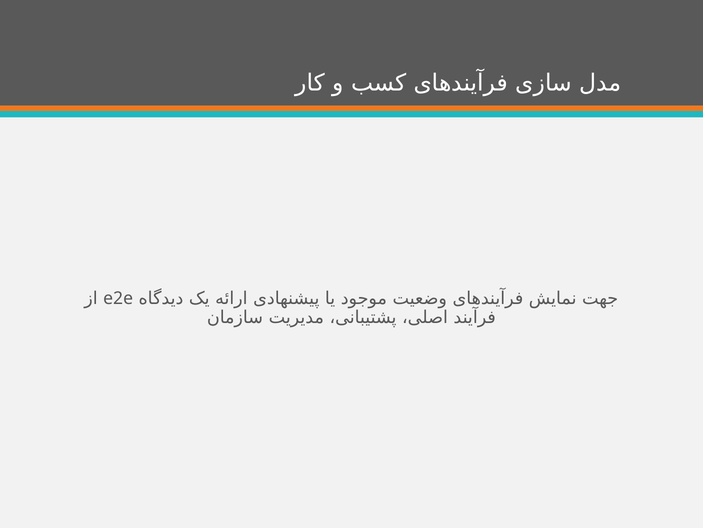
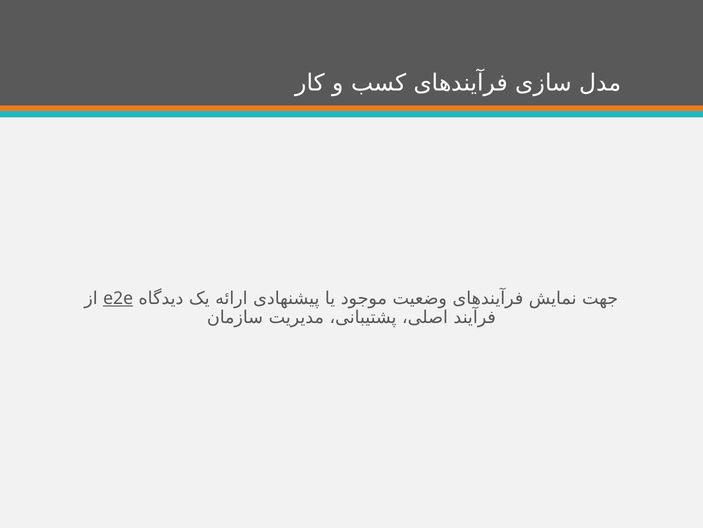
e2e underline: none -> present
